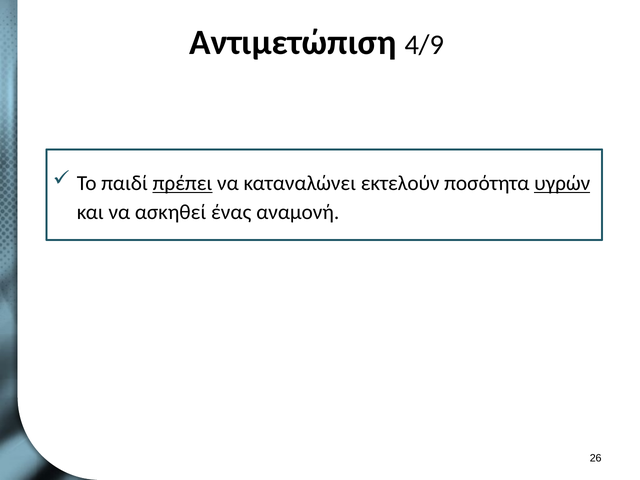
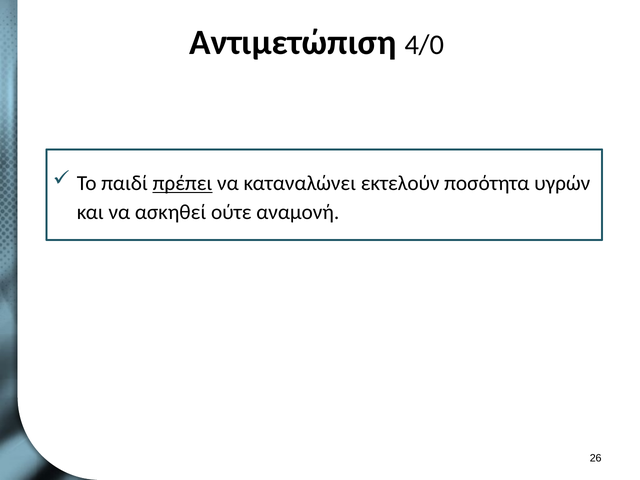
4/9: 4/9 -> 4/0
υγρών underline: present -> none
ένας: ένας -> ούτε
